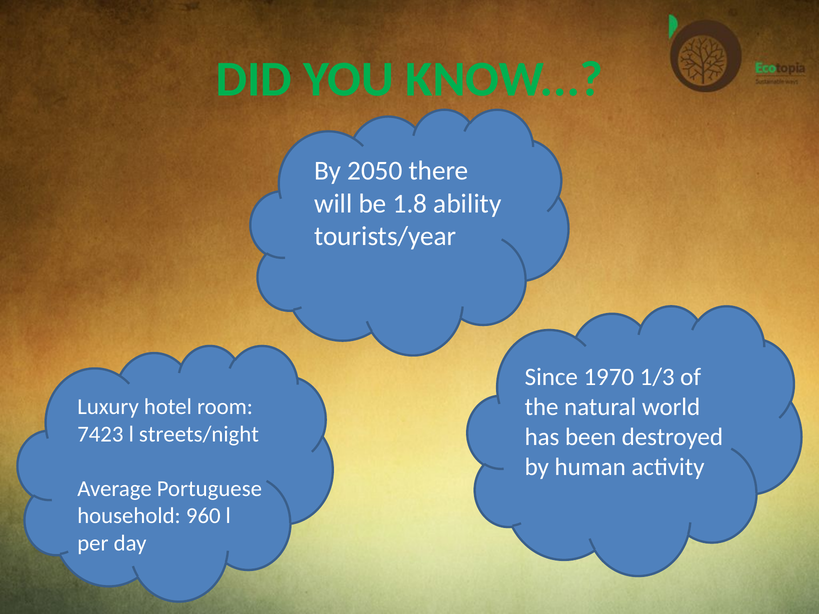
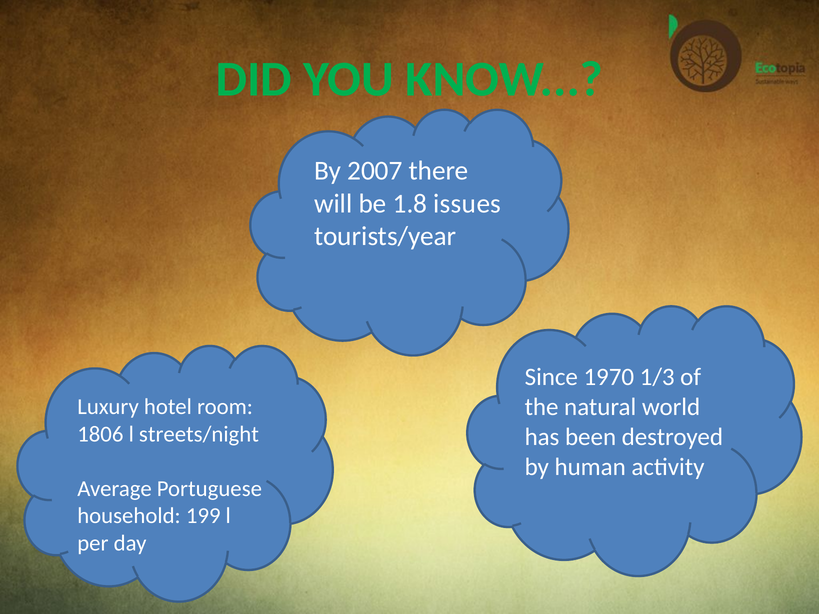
2050: 2050 -> 2007
ability: ability -> issues
7423: 7423 -> 1806
960: 960 -> 199
